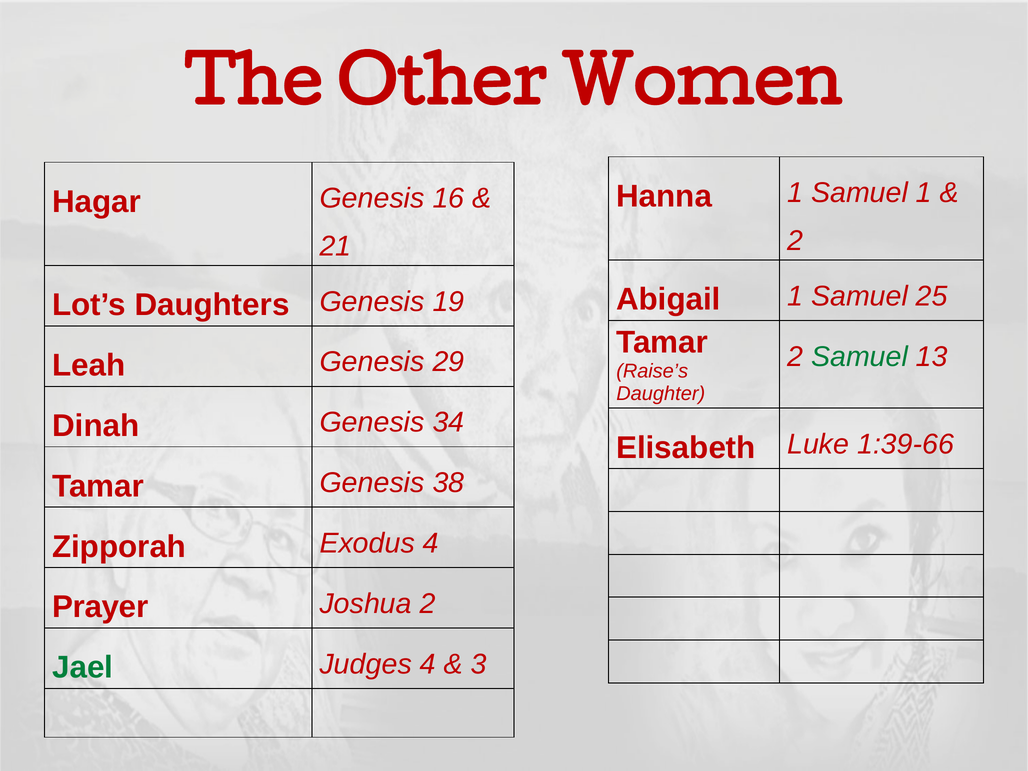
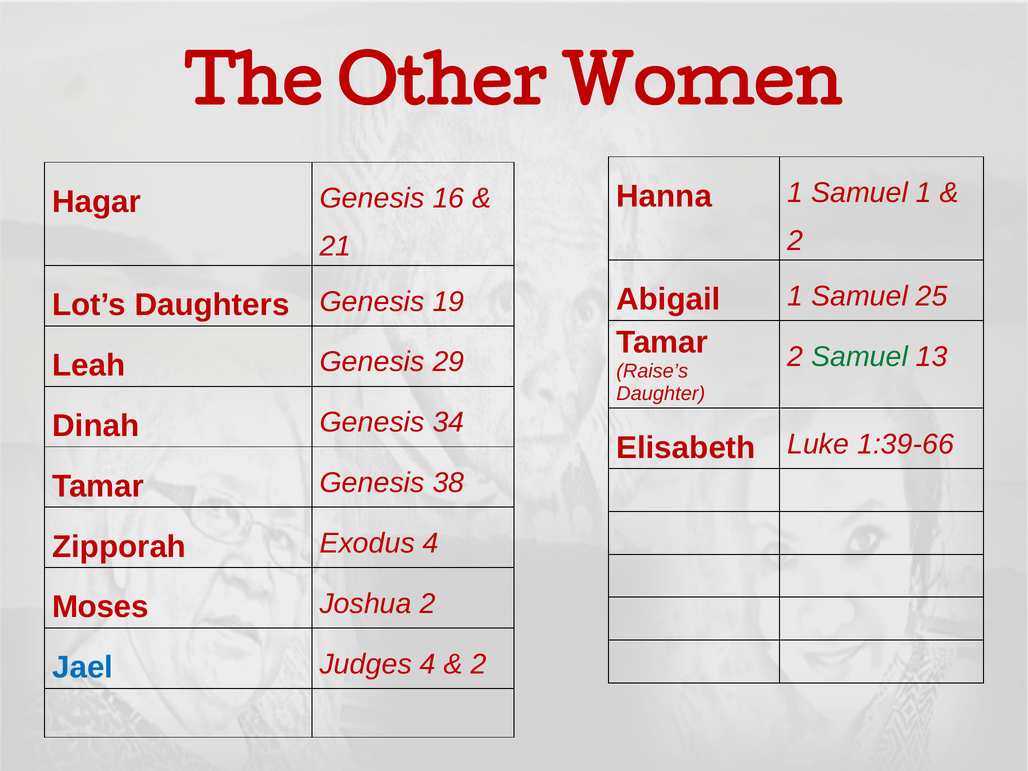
Prayer: Prayer -> Moses
Jael colour: green -> blue
3 at (478, 664): 3 -> 2
